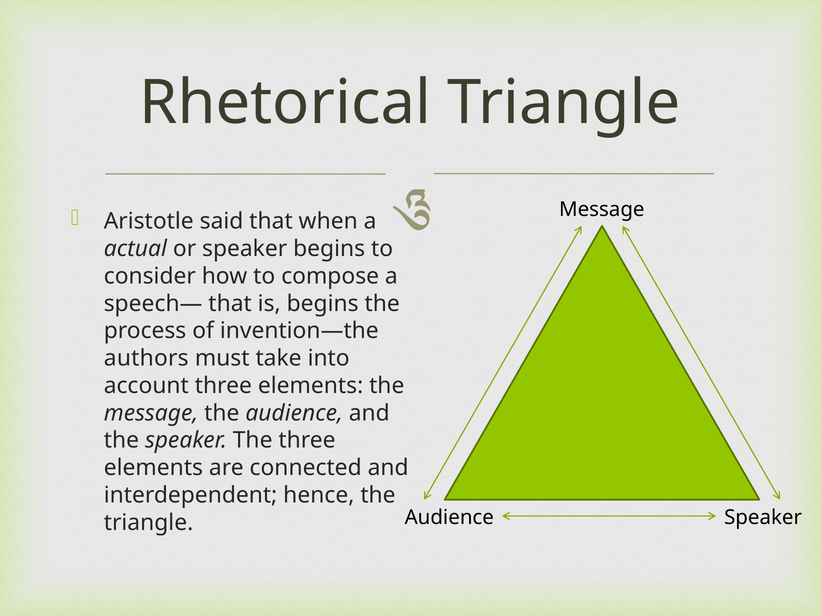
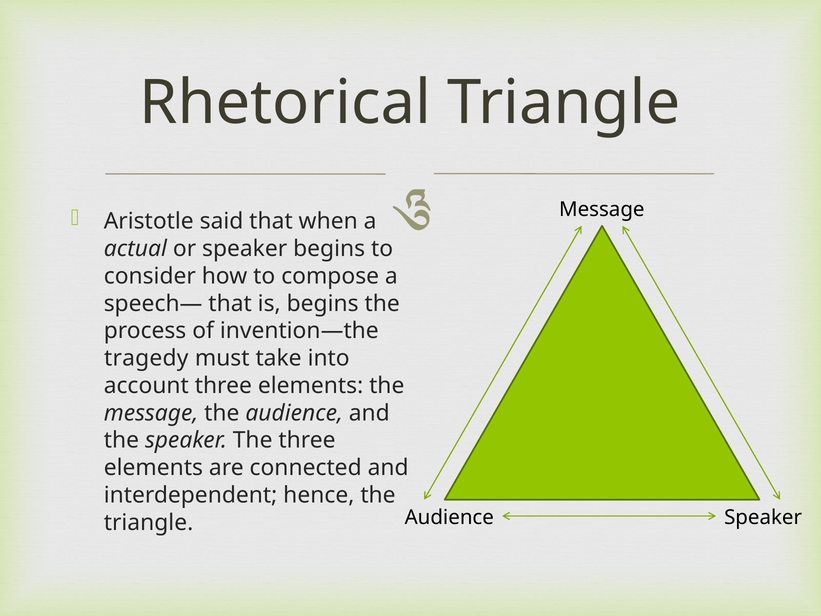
authors: authors -> tragedy
